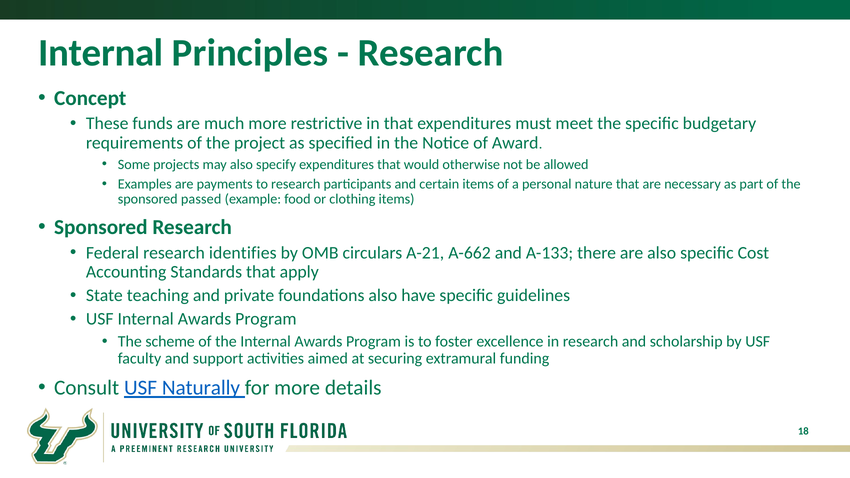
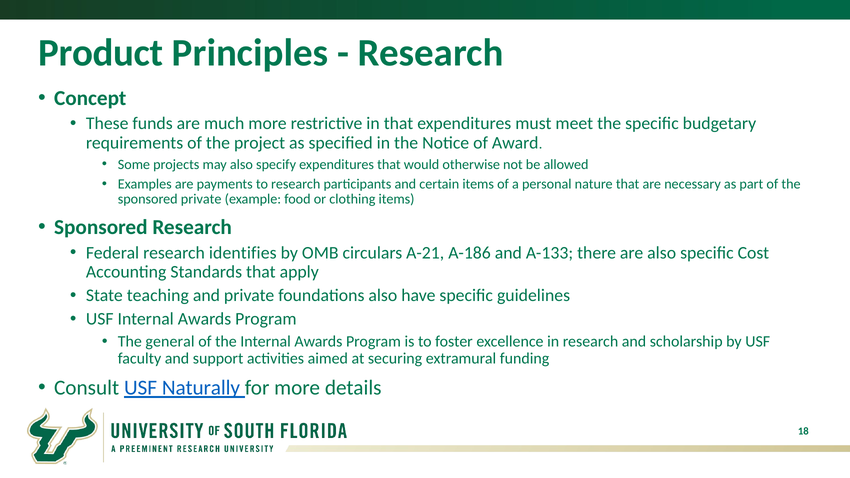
Internal at (101, 53): Internal -> Product
sponsored passed: passed -> private
A-662: A-662 -> A-186
scheme: scheme -> general
